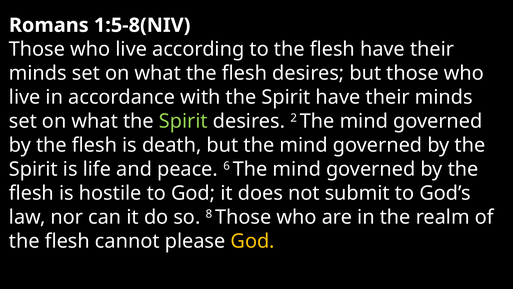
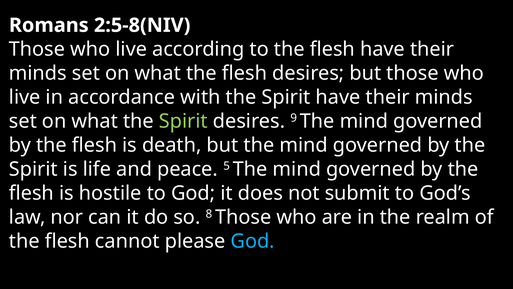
1:5-8(NIV: 1:5-8(NIV -> 2:5-8(NIV
2: 2 -> 9
6: 6 -> 5
God at (253, 241) colour: yellow -> light blue
